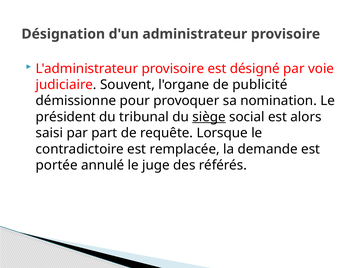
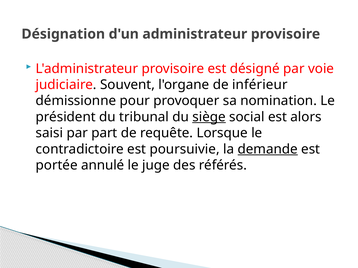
publicité: publicité -> inférieur
remplacée: remplacée -> poursuivie
demande underline: none -> present
